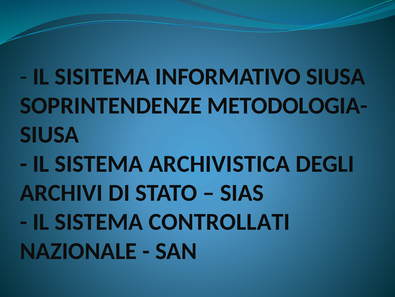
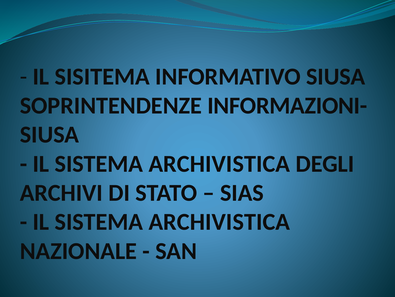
METODOLOGIA-: METODOLOGIA- -> INFORMAZIONI-
CONTROLLATI at (219, 221): CONTROLLATI -> ARCHIVISTICA
